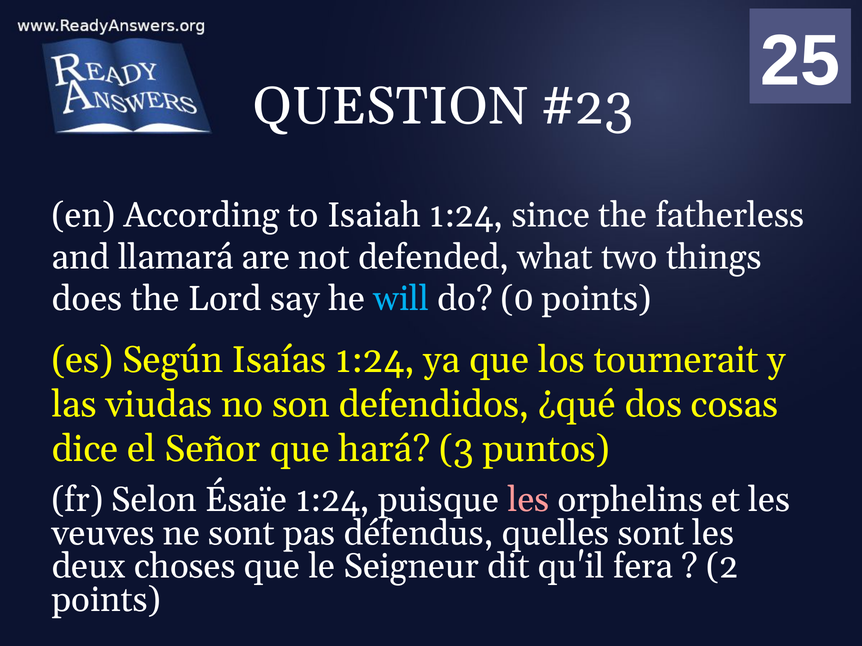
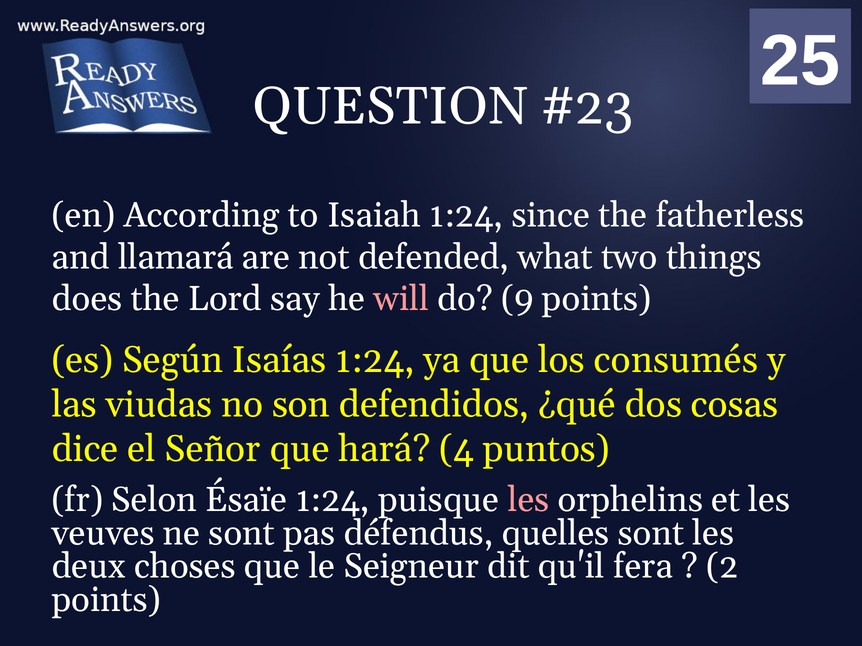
will colour: light blue -> pink
0: 0 -> 9
tournerait: tournerait -> consumés
3: 3 -> 4
